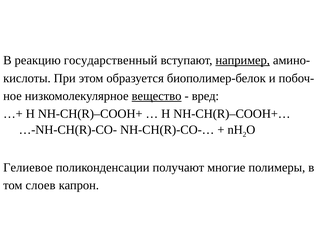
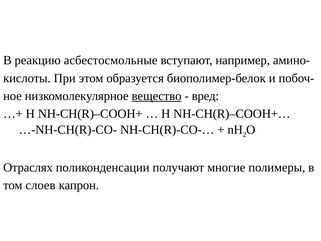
государственный: государственный -> асбестосмольные
например underline: present -> none
Гелиевое: Гелиевое -> Отраслях
